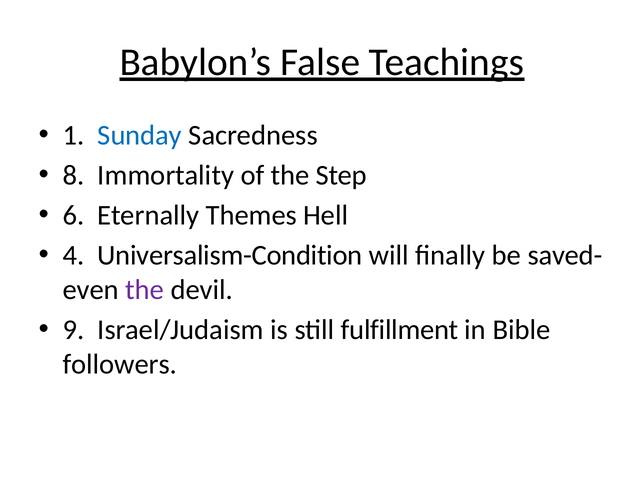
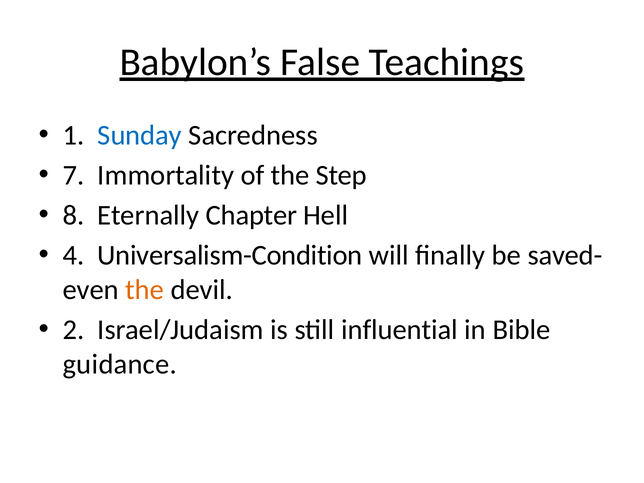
8: 8 -> 7
6: 6 -> 8
Themes: Themes -> Chapter
the at (145, 290) colour: purple -> orange
9: 9 -> 2
fulfillment: fulfillment -> influential
followers: followers -> guidance
